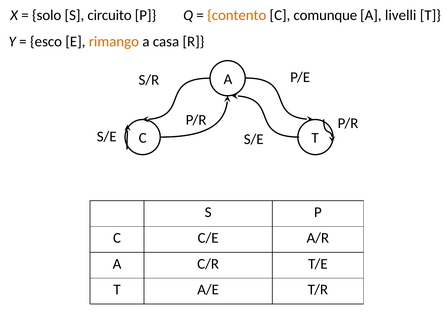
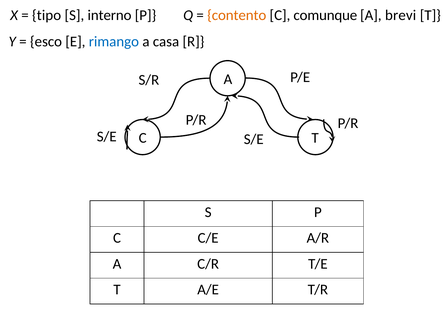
solo: solo -> tipo
circuito: circuito -> interno
livelli: livelli -> brevi
rimango colour: orange -> blue
